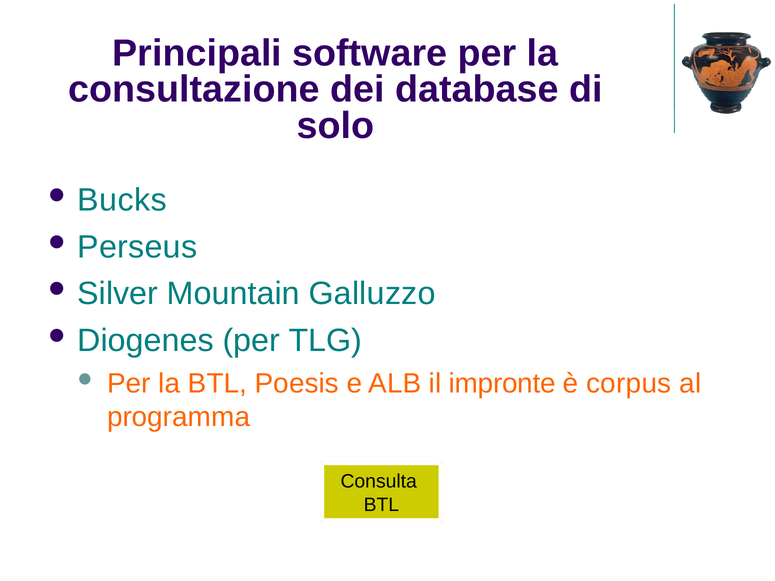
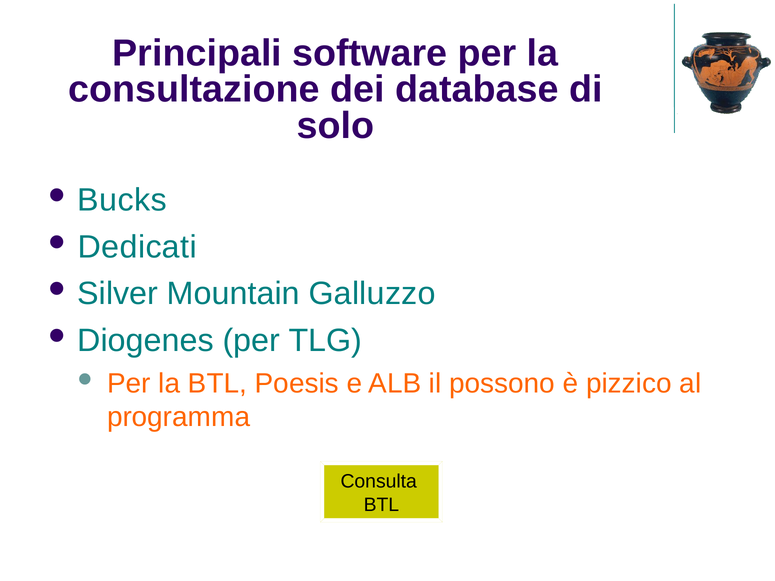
Perseus: Perseus -> Dedicati
impronte: impronte -> possono
corpus: corpus -> pizzico
